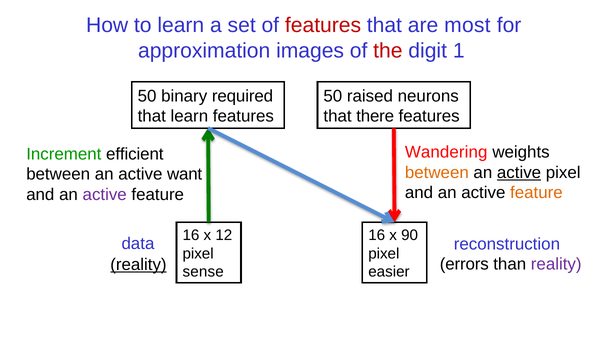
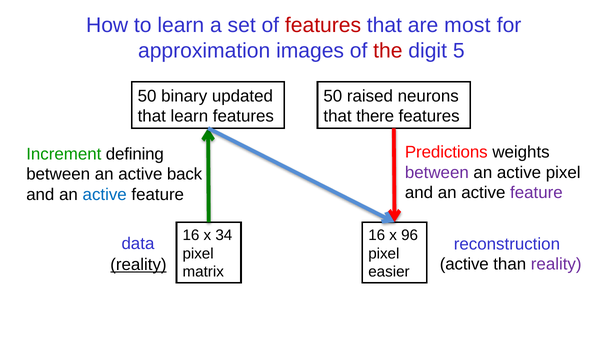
1: 1 -> 5
required: required -> updated
Wandering: Wandering -> Predictions
efficient: efficient -> defining
between at (437, 173) colour: orange -> purple
active at (519, 173) underline: present -> none
want: want -> back
feature at (536, 193) colour: orange -> purple
active at (105, 195) colour: purple -> blue
12: 12 -> 34
90: 90 -> 96
errors at (464, 264): errors -> active
sense: sense -> matrix
